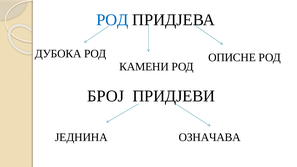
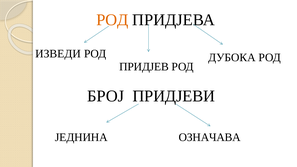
РОД at (112, 20) colour: blue -> orange
ДУБОКА: ДУБОКА -> ИЗВЕДИ
ОПИСНЕ: ОПИСНЕ -> ДУБОКА
КАМЕНИ: КАМЕНИ -> ПРИДЈЕВ
